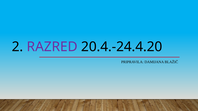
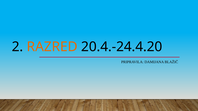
RAZRED colour: purple -> orange
